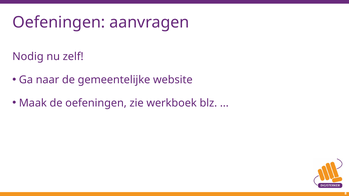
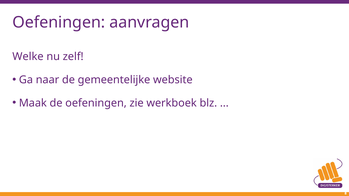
Nodig: Nodig -> Welke
